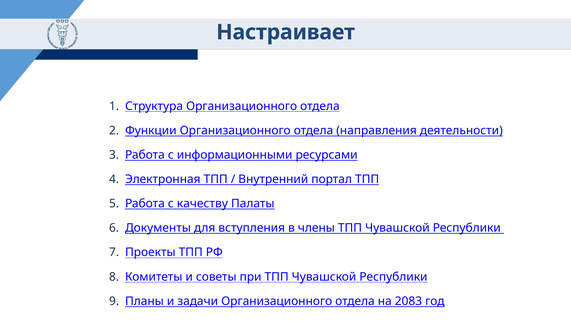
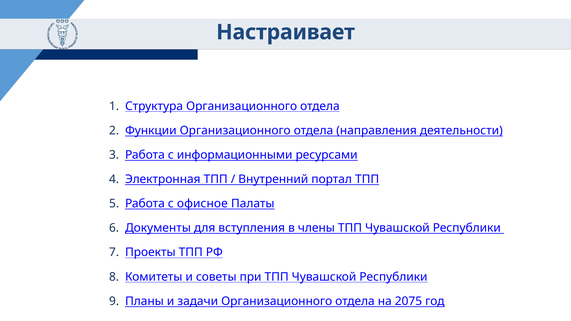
качеству: качеству -> офисное
2083: 2083 -> 2075
